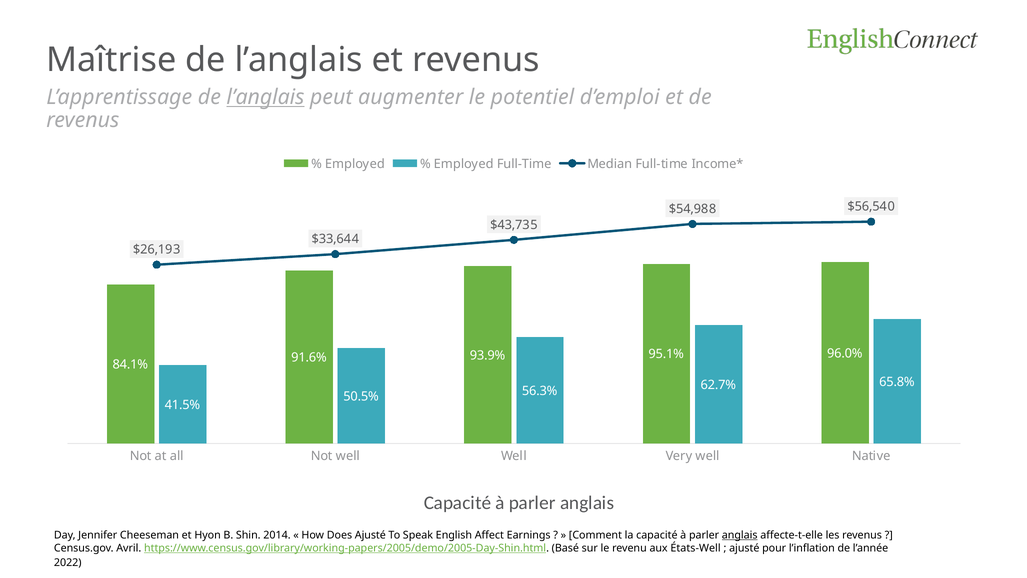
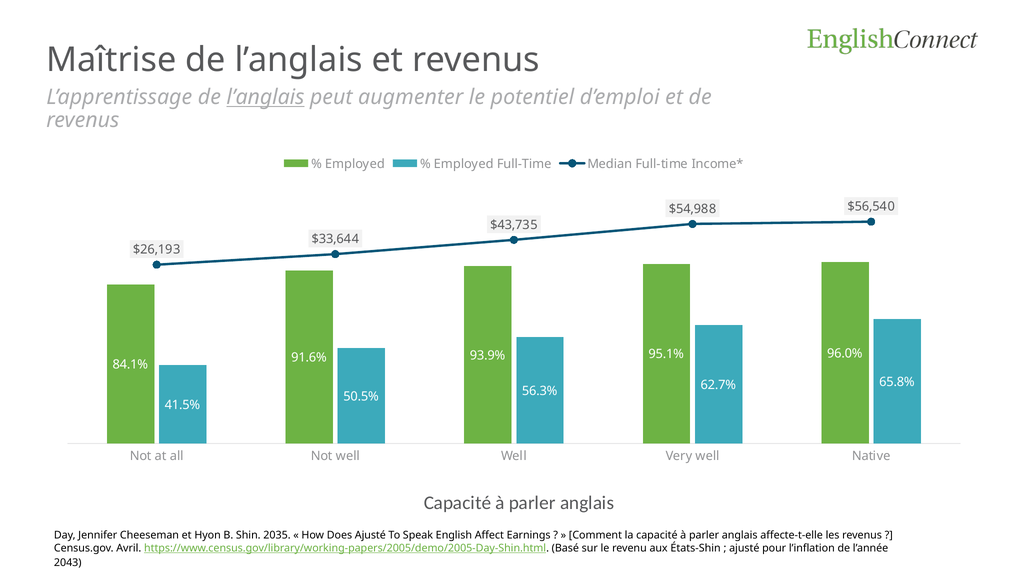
2014: 2014 -> 2035
anglais at (740, 535) underline: present -> none
États-Well: États-Well -> États-Shin
2022: 2022 -> 2043
